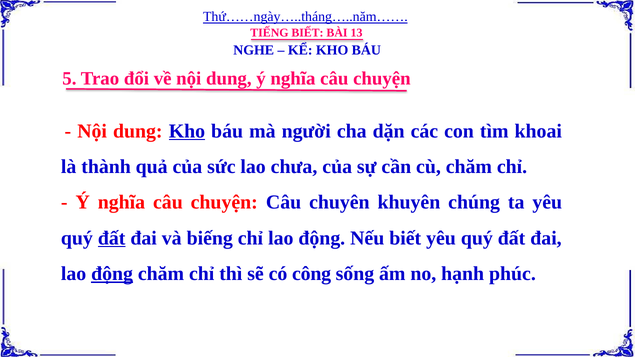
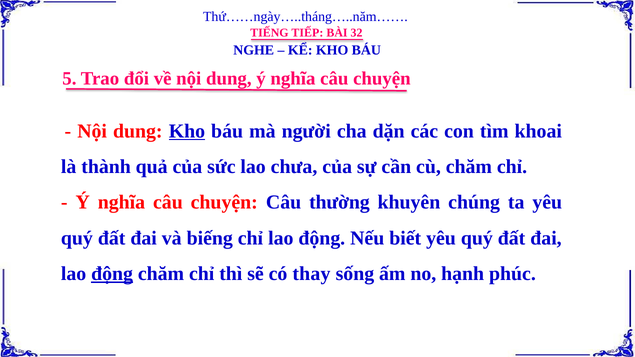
Thứ……ngày…..tháng…..năm…… underline: present -> none
TIẾNG BIẾT: BIẾT -> TIẾP
13: 13 -> 32
chuyên: chuyên -> thường
đất at (112, 238) underline: present -> none
công: công -> thay
